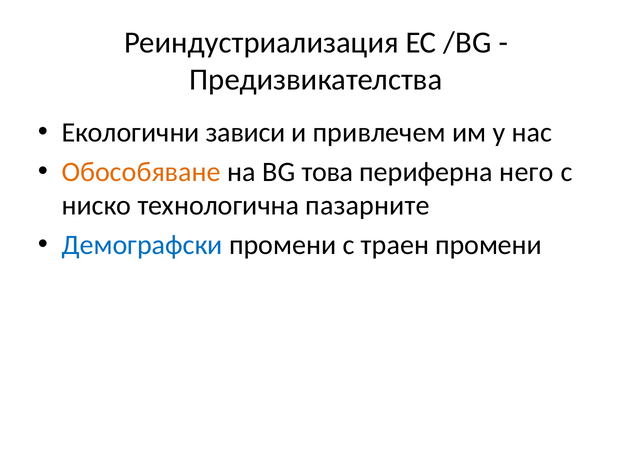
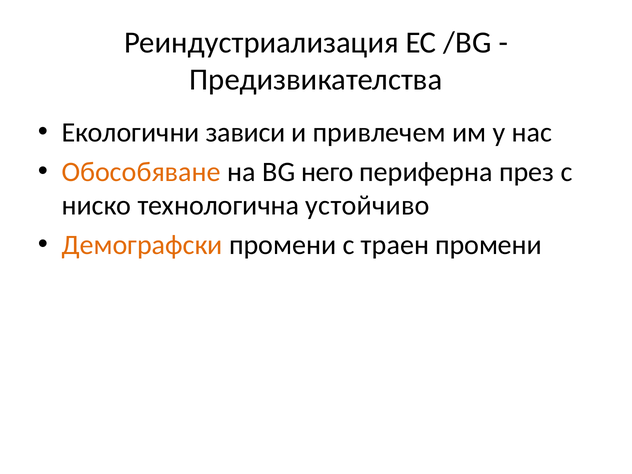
това: това -> него
него: него -> през
пазарните: пазарните -> устойчиво
Демографски colour: blue -> orange
